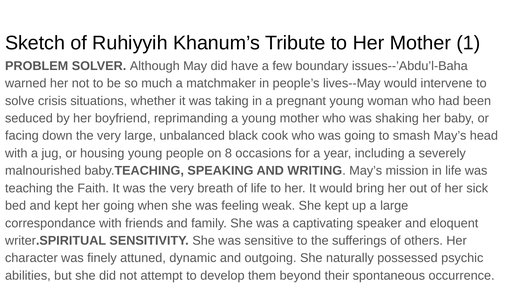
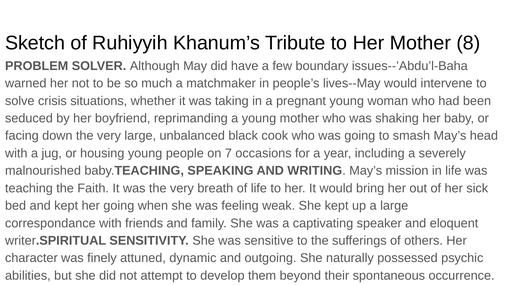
1: 1 -> 8
8: 8 -> 7
